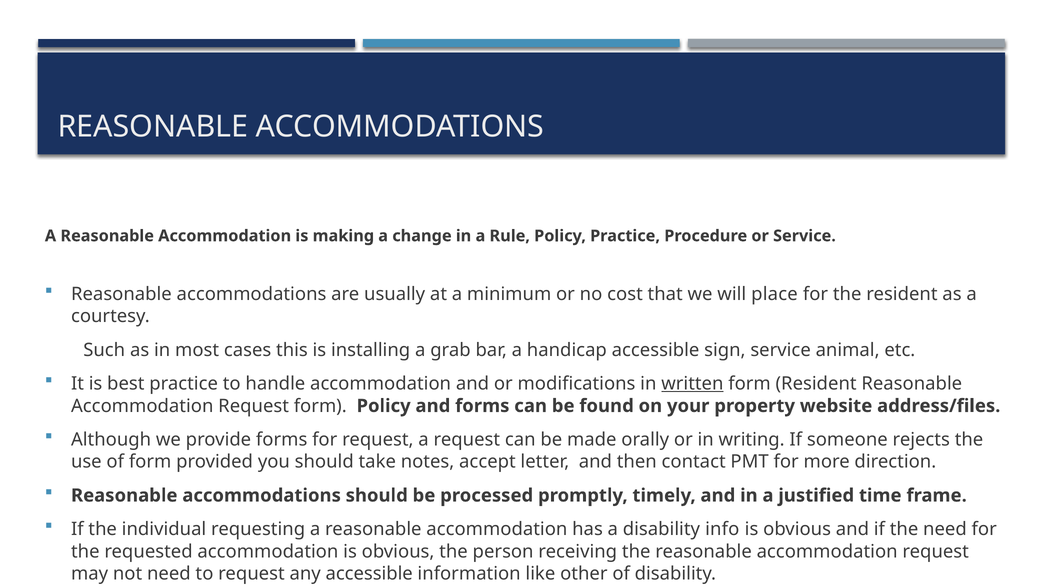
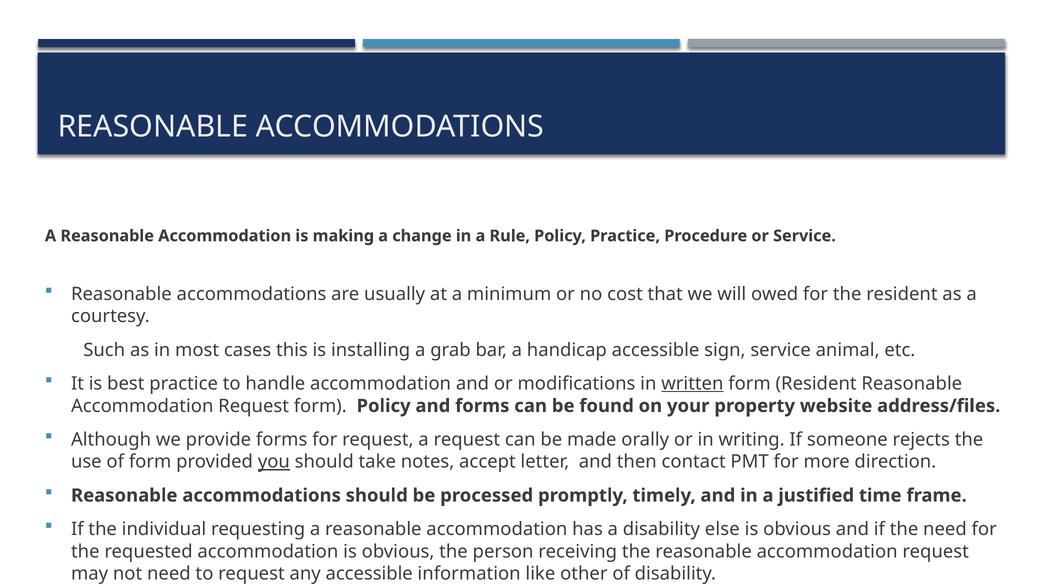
place: place -> owed
you underline: none -> present
info: info -> else
